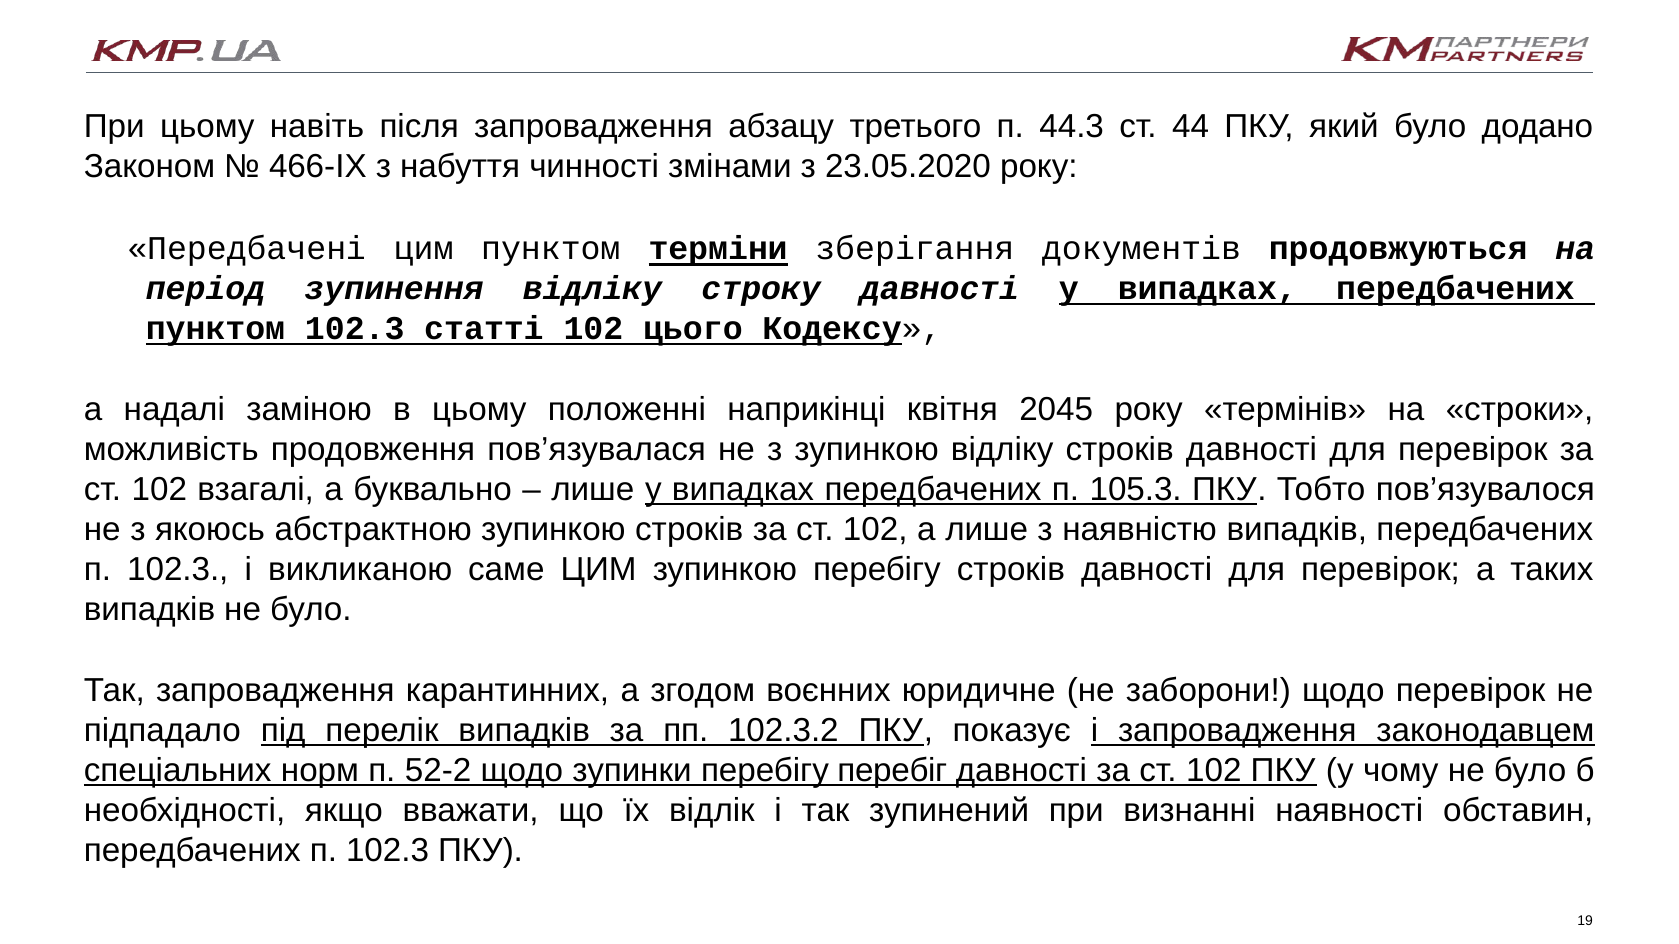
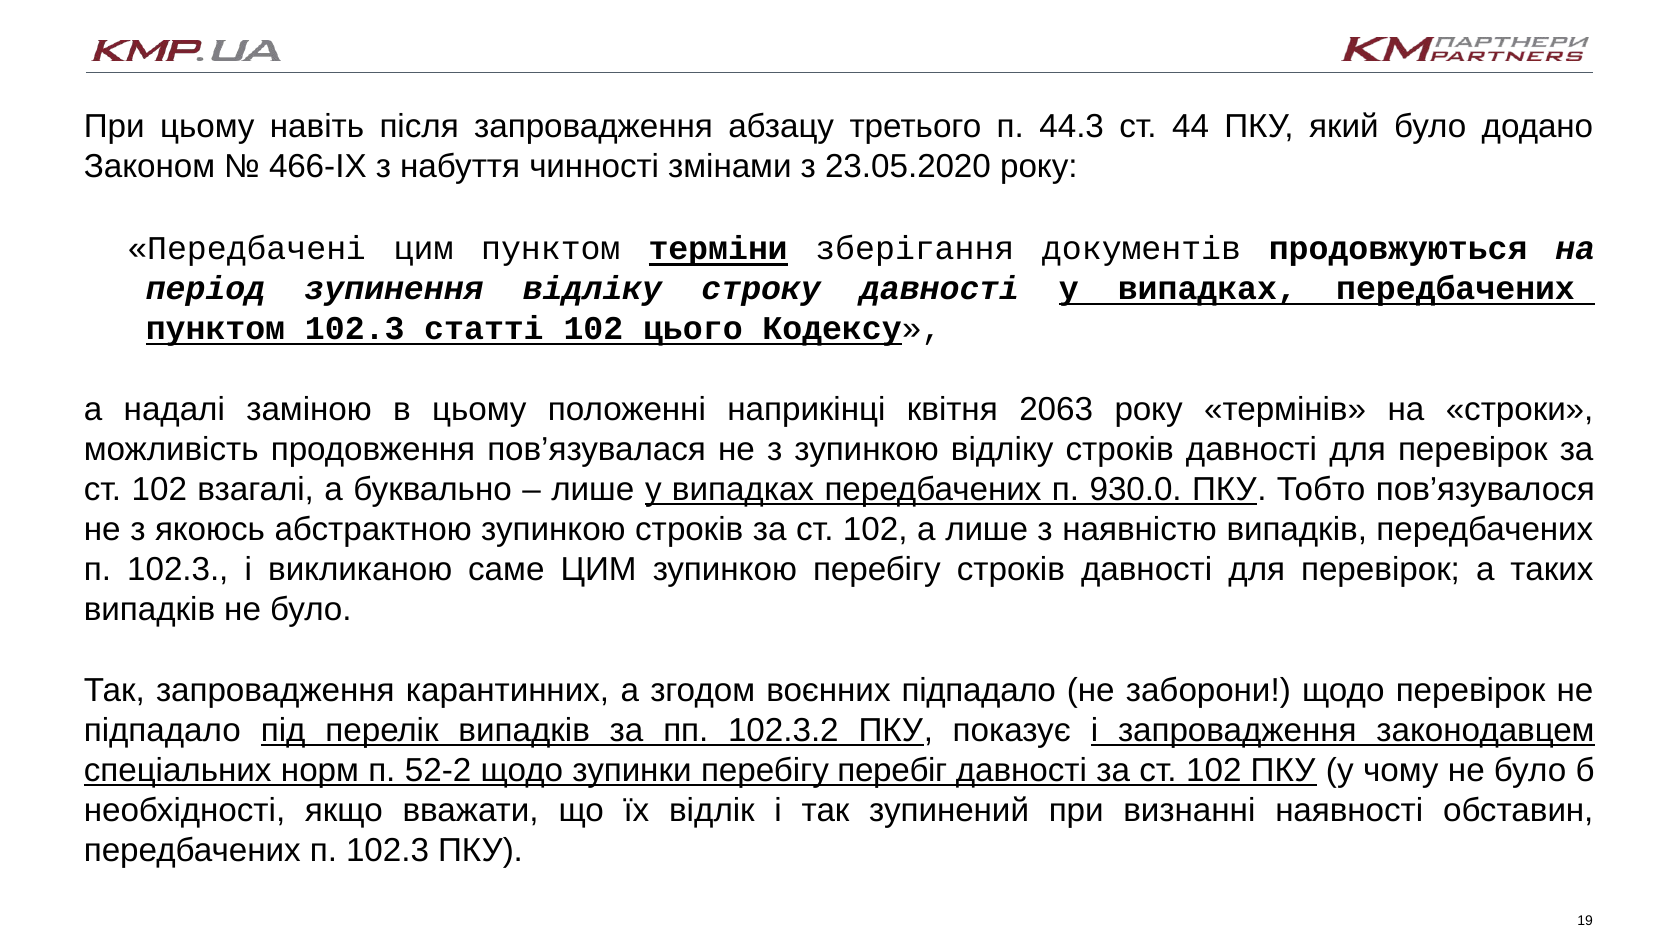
2045: 2045 -> 2063
105.3: 105.3 -> 930.0
воєнних юридичне: юридичне -> підпадало
